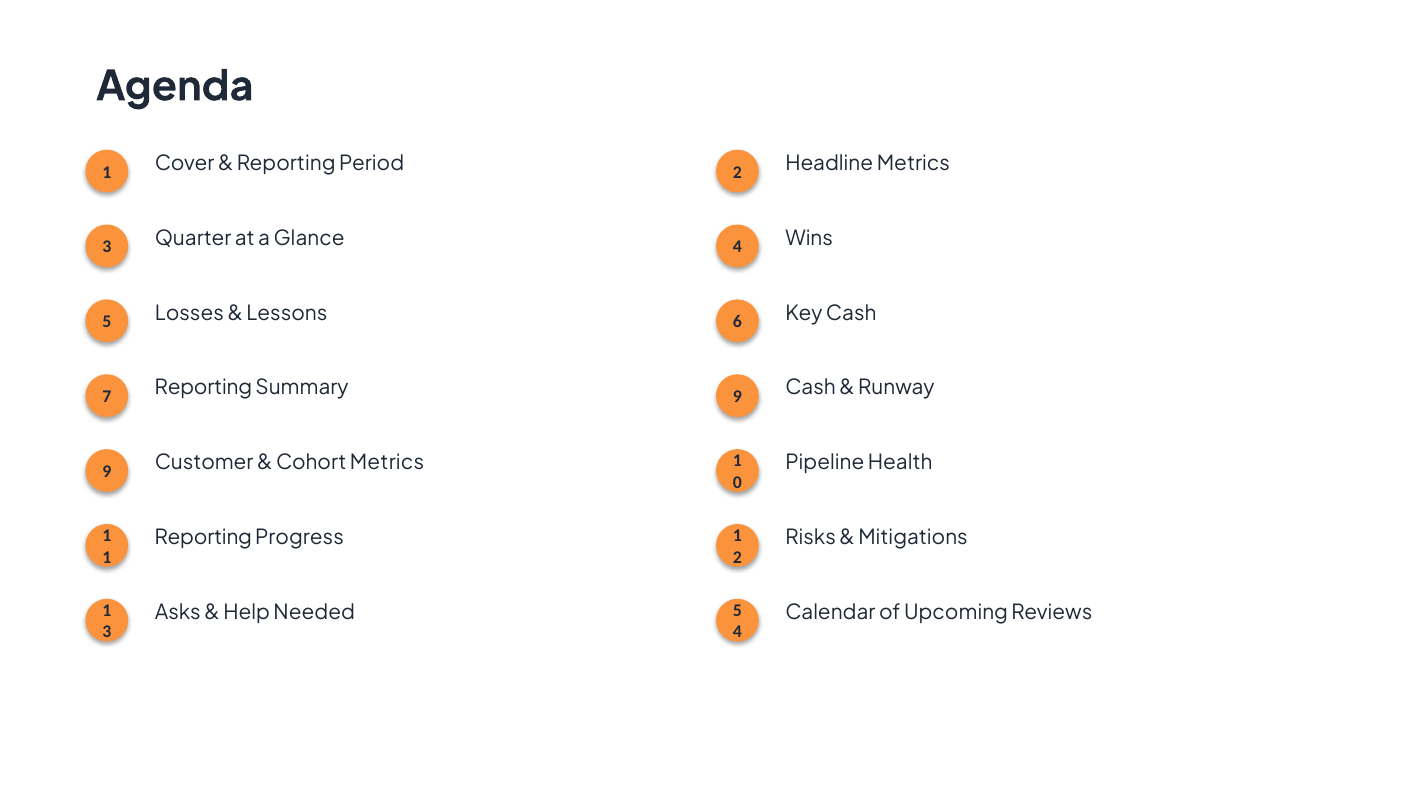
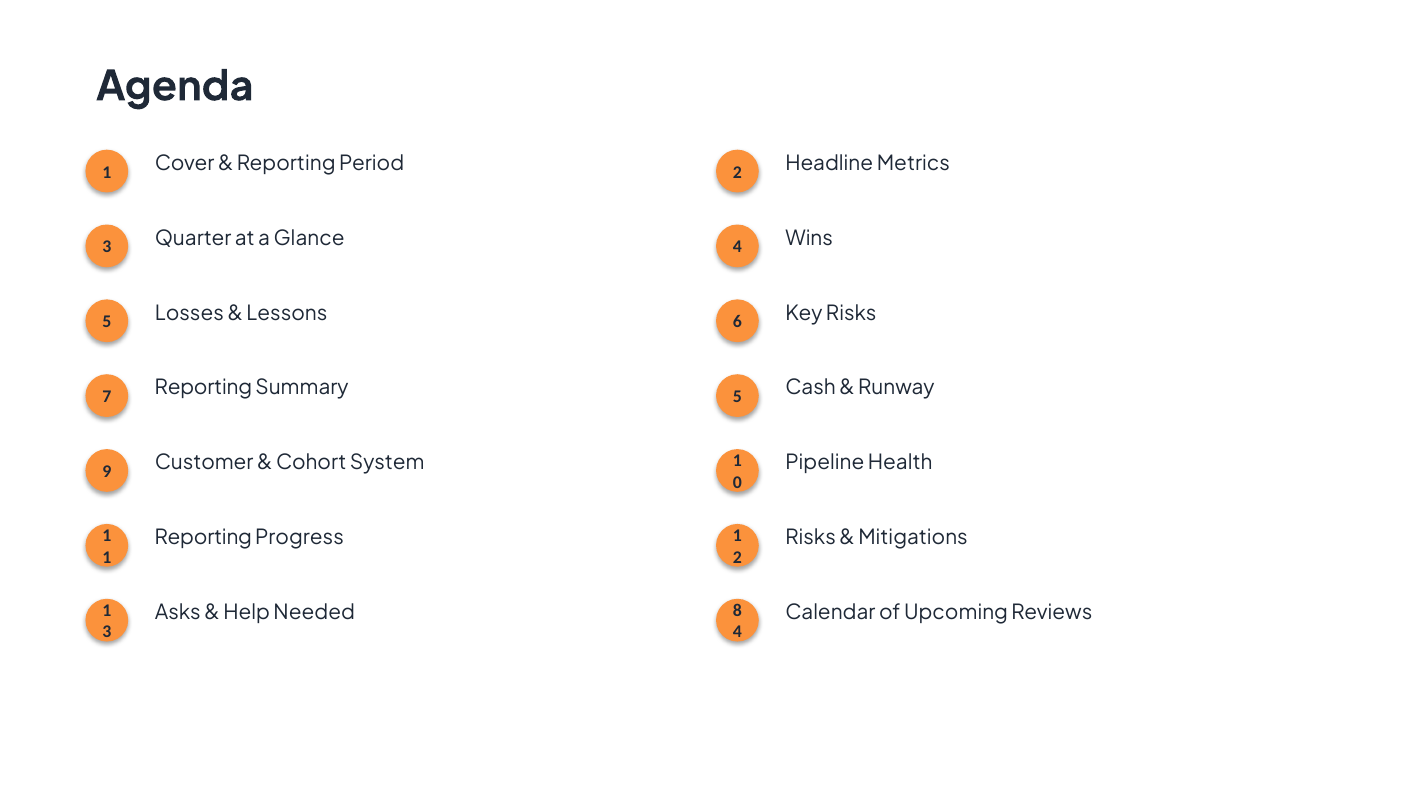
Key Cash: Cash -> Risks
Summary 9: 9 -> 5
Cohort Metrics: Metrics -> System
Needed 5: 5 -> 8
